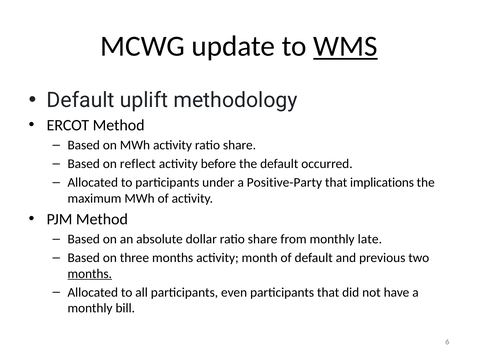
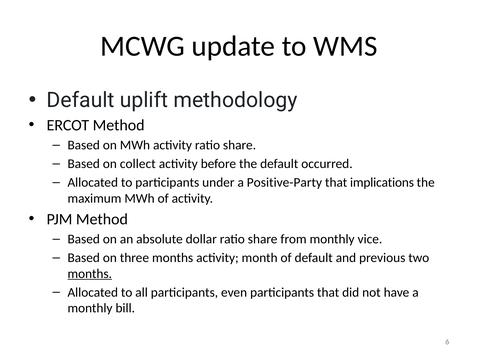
WMS underline: present -> none
reflect: reflect -> collect
late: late -> vice
